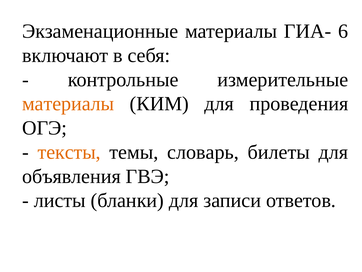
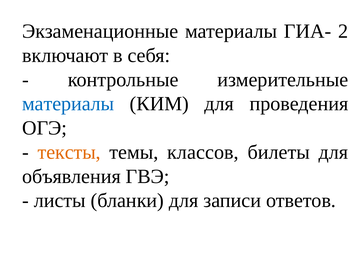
6: 6 -> 2
материалы at (68, 104) colour: orange -> blue
словарь: словарь -> классов
